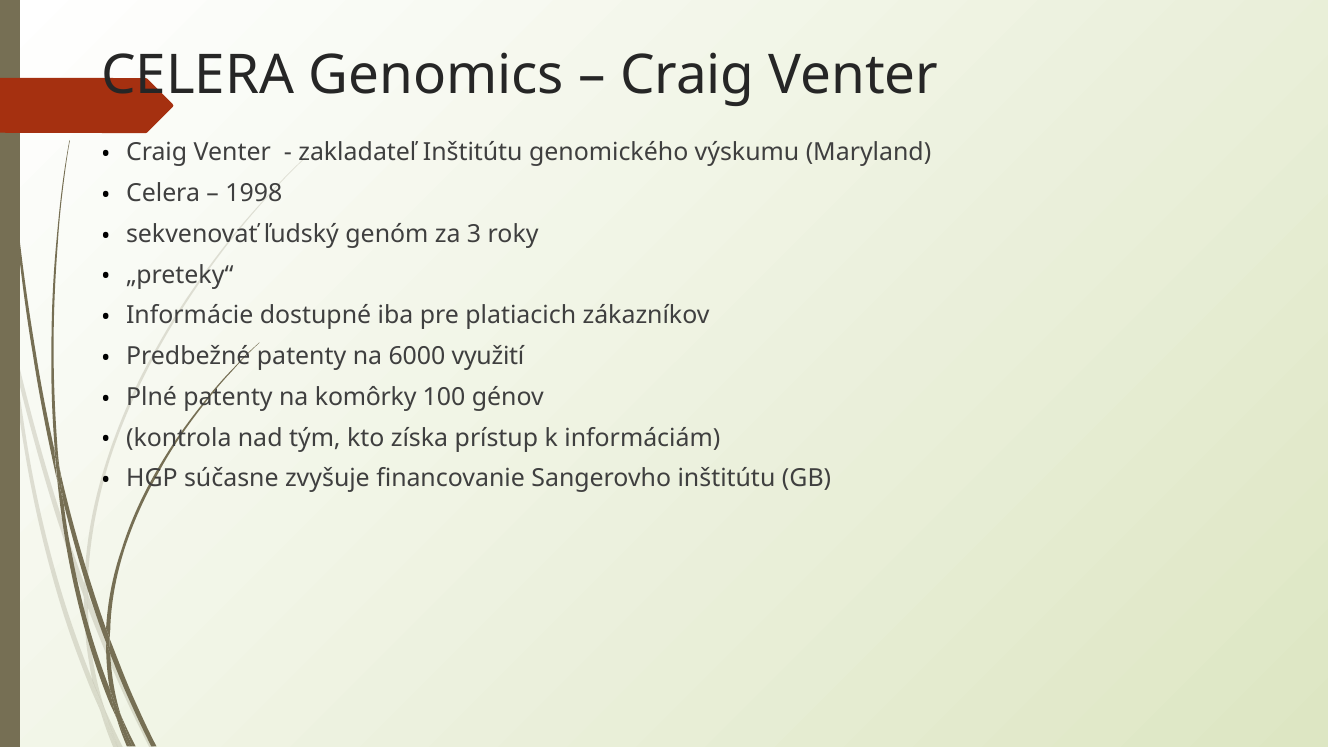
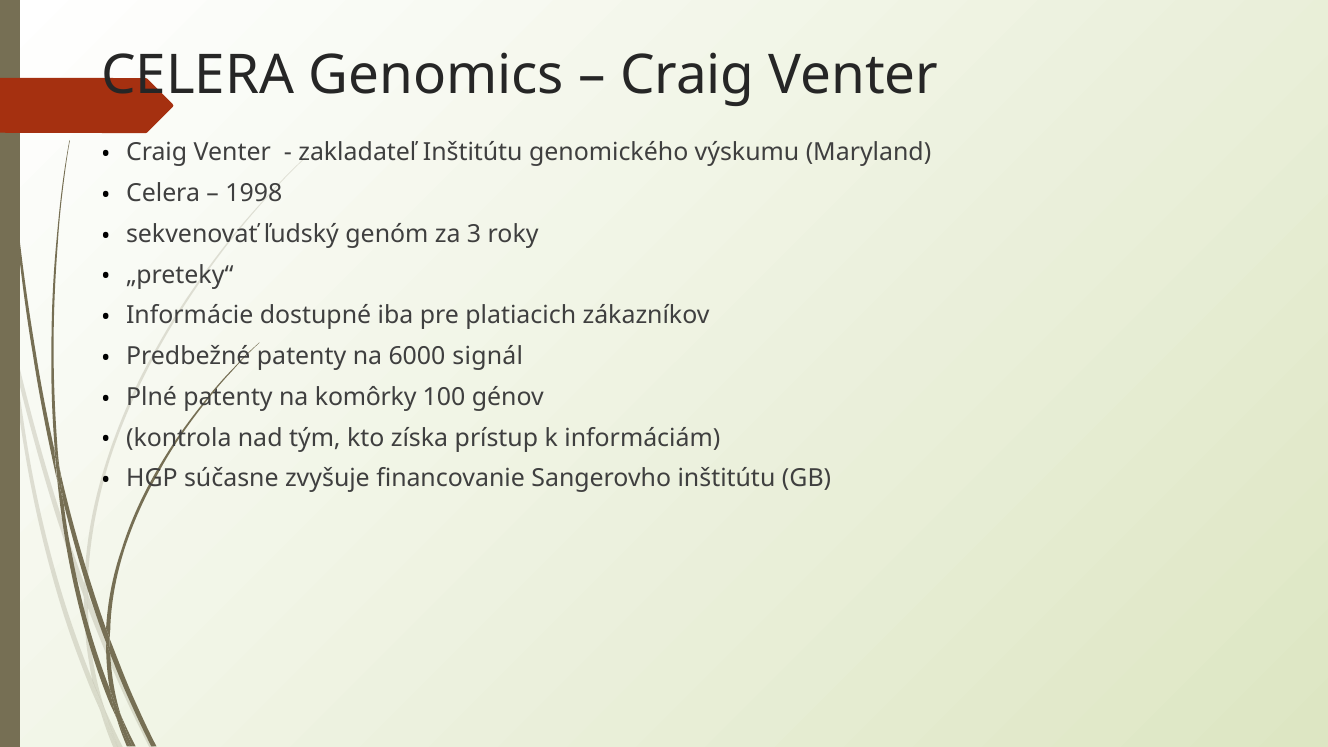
využití: využití -> signál
